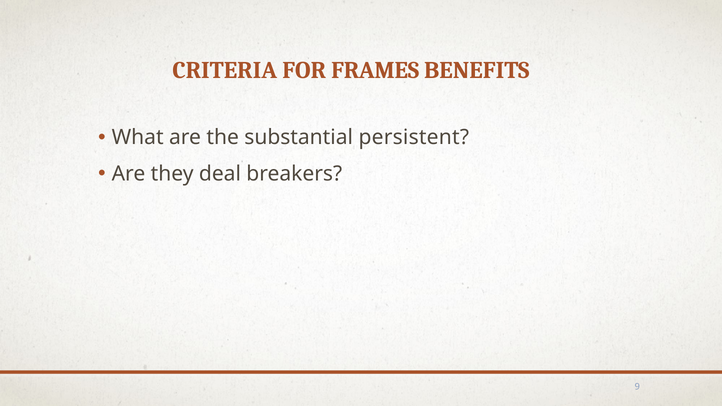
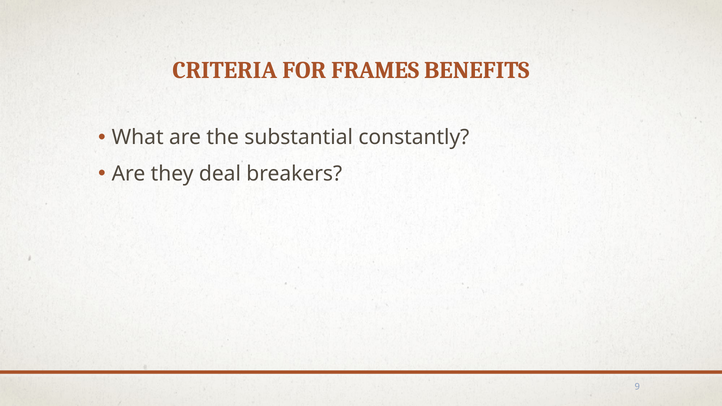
persistent: persistent -> constantly
